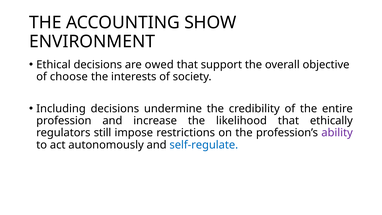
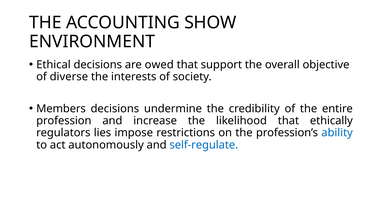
choose: choose -> diverse
Including: Including -> Members
still: still -> lies
ability colour: purple -> blue
